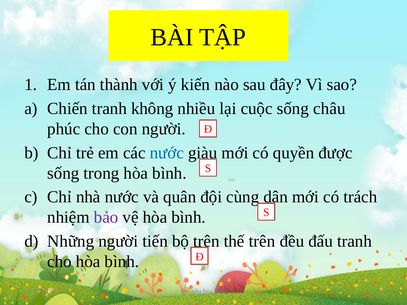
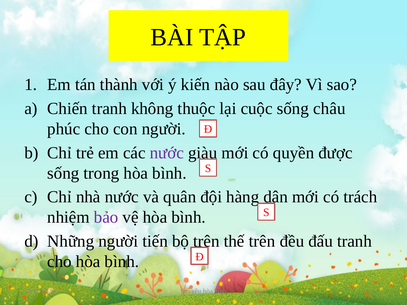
nhiều: nhiều -> thuộc
nước at (167, 153) colour: blue -> purple
cùng: cùng -> hàng
